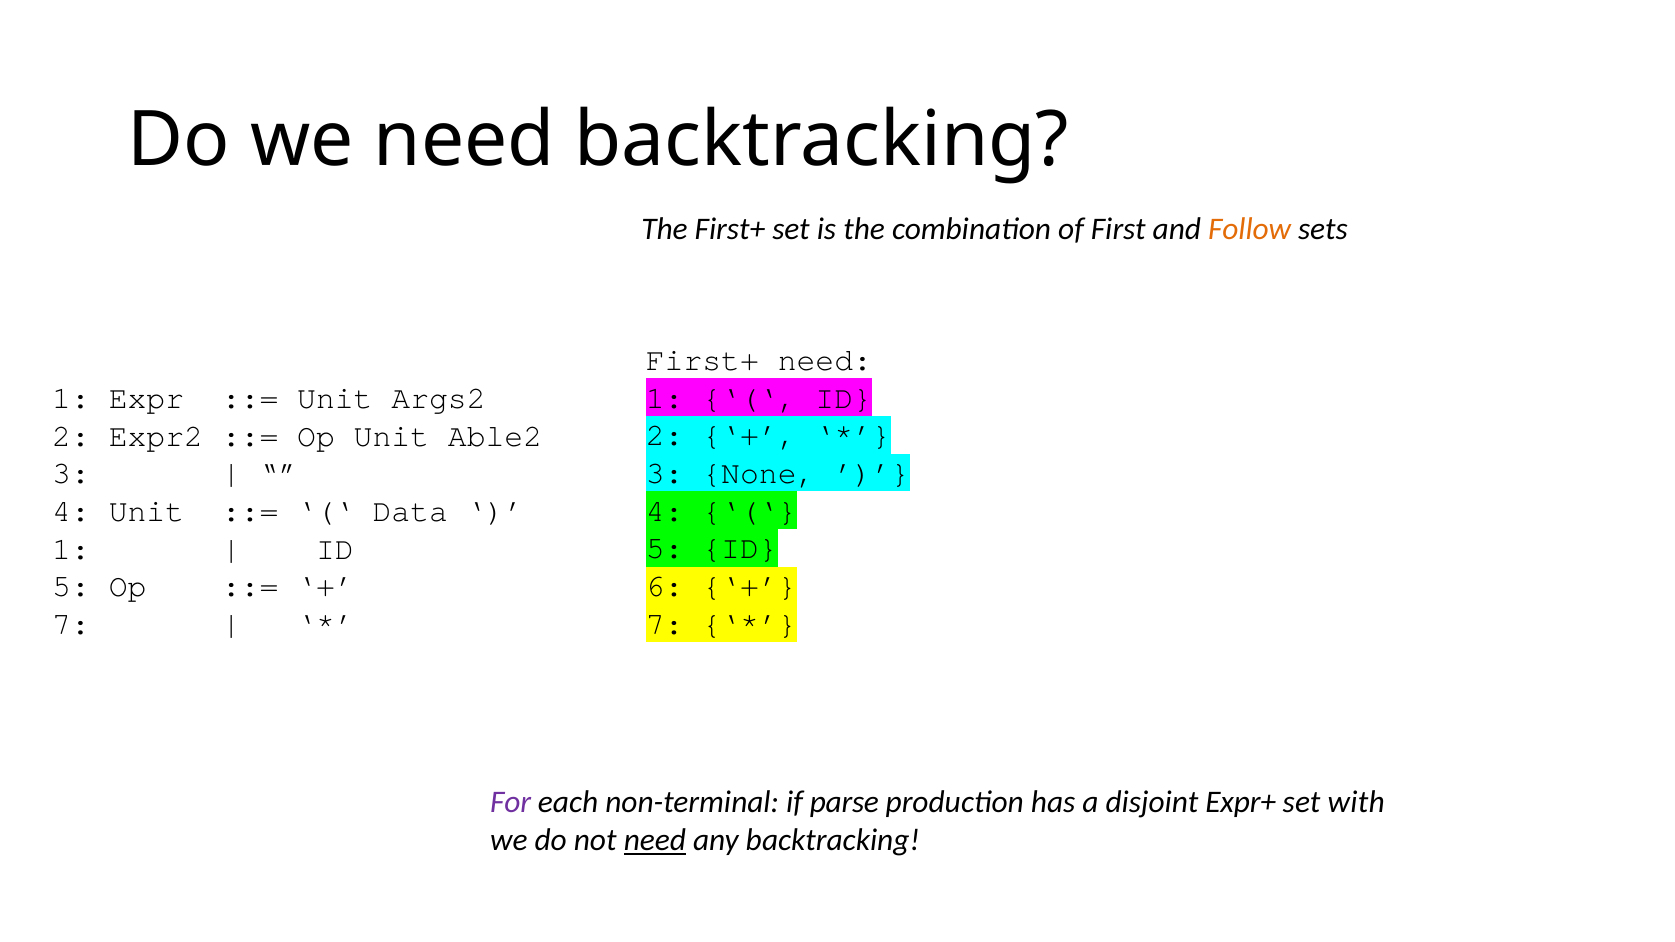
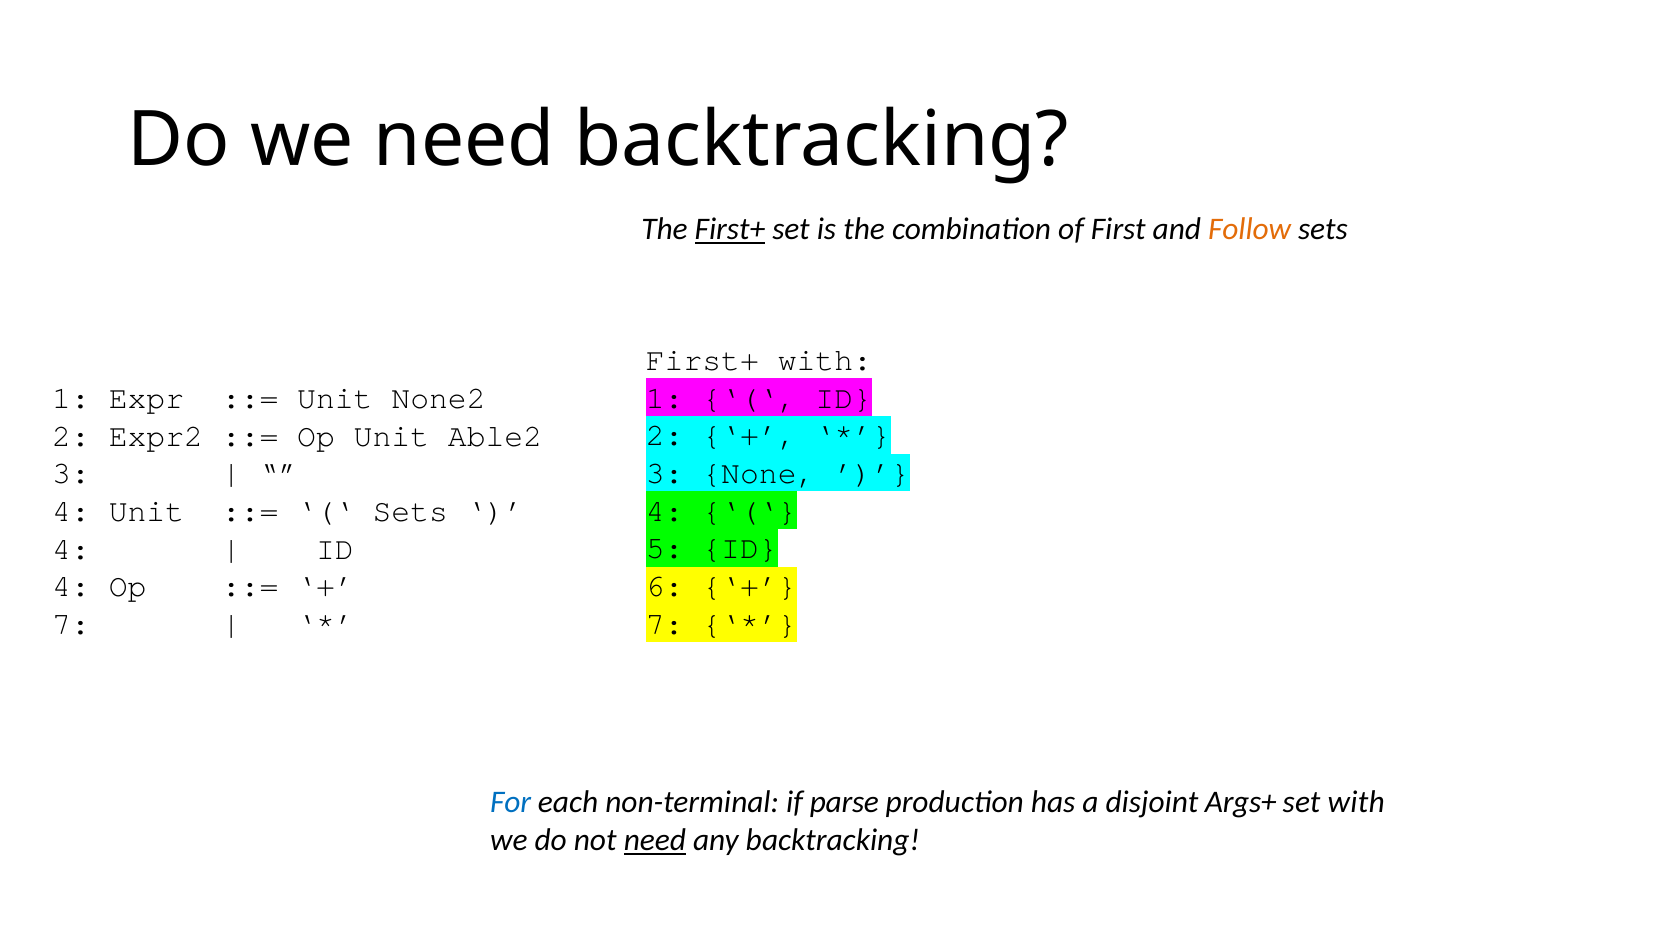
First+ at (730, 229) underline: none -> present
First+ need: need -> with
Args2: Args2 -> None2
Data at (410, 511): Data -> Sets
1 at (71, 549): 1 -> 4
5 at (71, 587): 5 -> 4
For colour: purple -> blue
Expr+: Expr+ -> Args+
